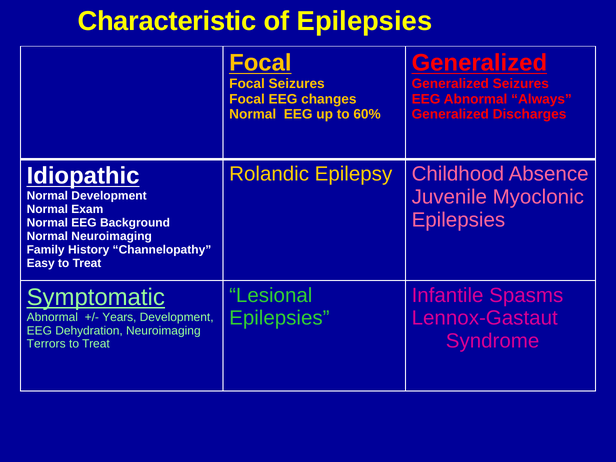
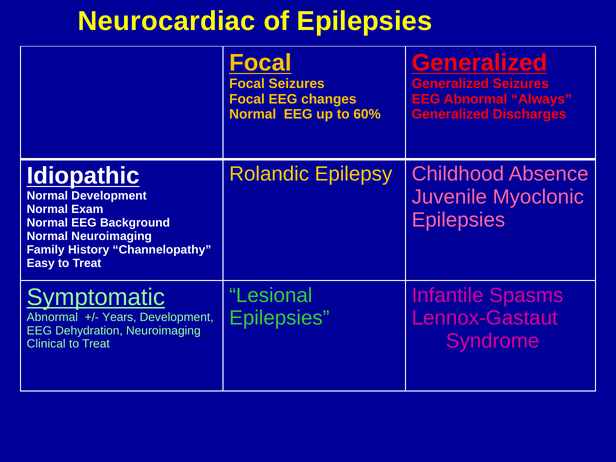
Characteristic: Characteristic -> Neurocardiac
Terrors: Terrors -> Clinical
